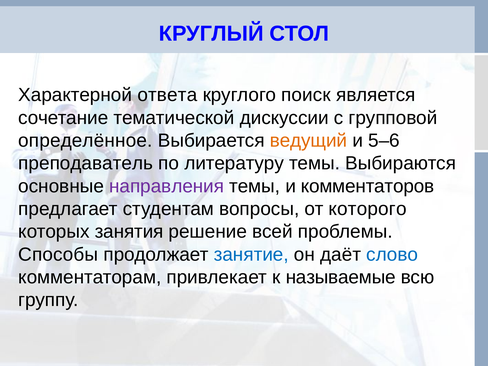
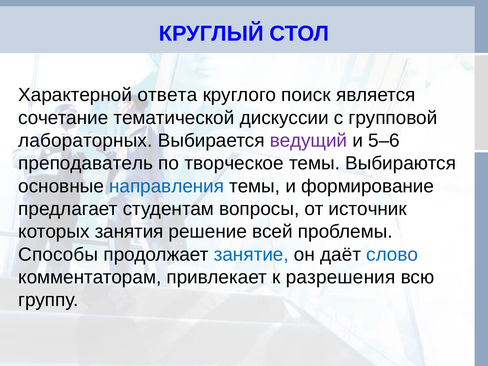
определённое: определённое -> лабораторных
ведущий colour: orange -> purple
литературу: литературу -> творческое
направления colour: purple -> blue
комментаторов: комментаторов -> формирование
которого: которого -> источник
называемые: называемые -> разрешения
